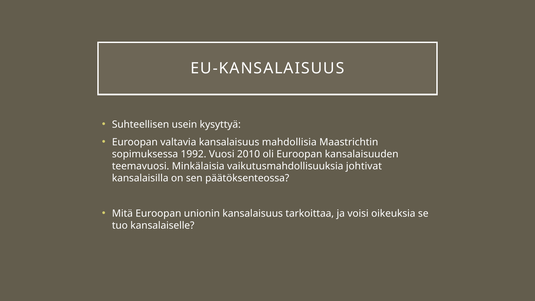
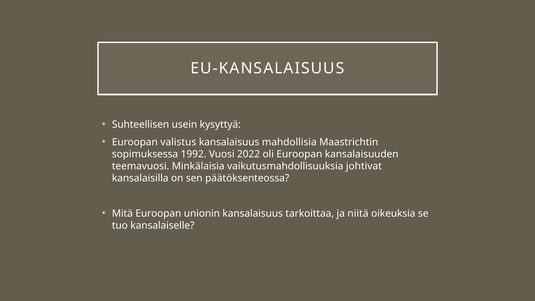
valtavia: valtavia -> valistus
2010: 2010 -> 2022
voisi: voisi -> niitä
